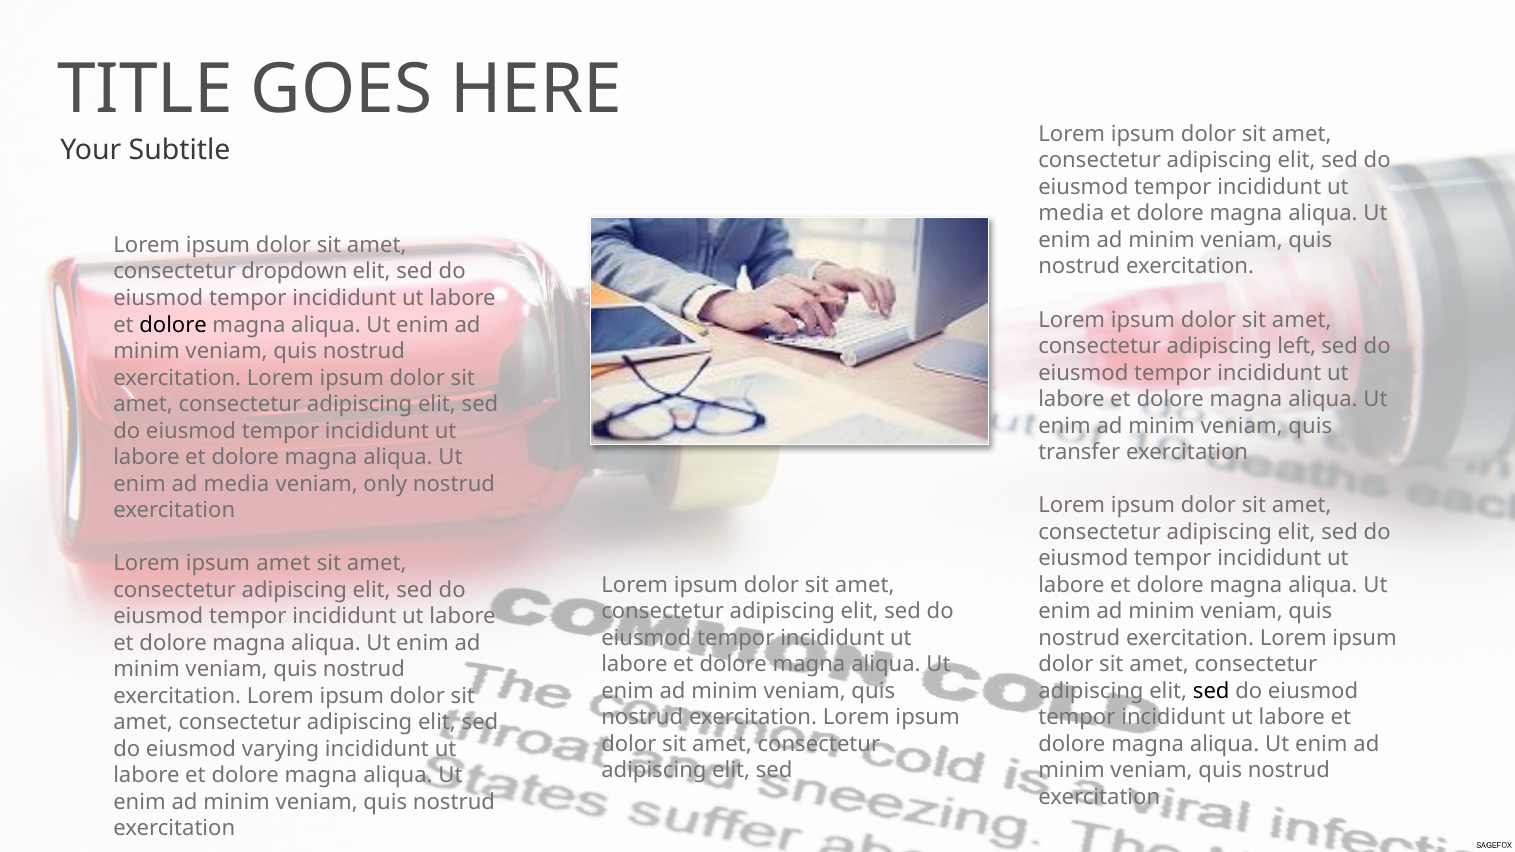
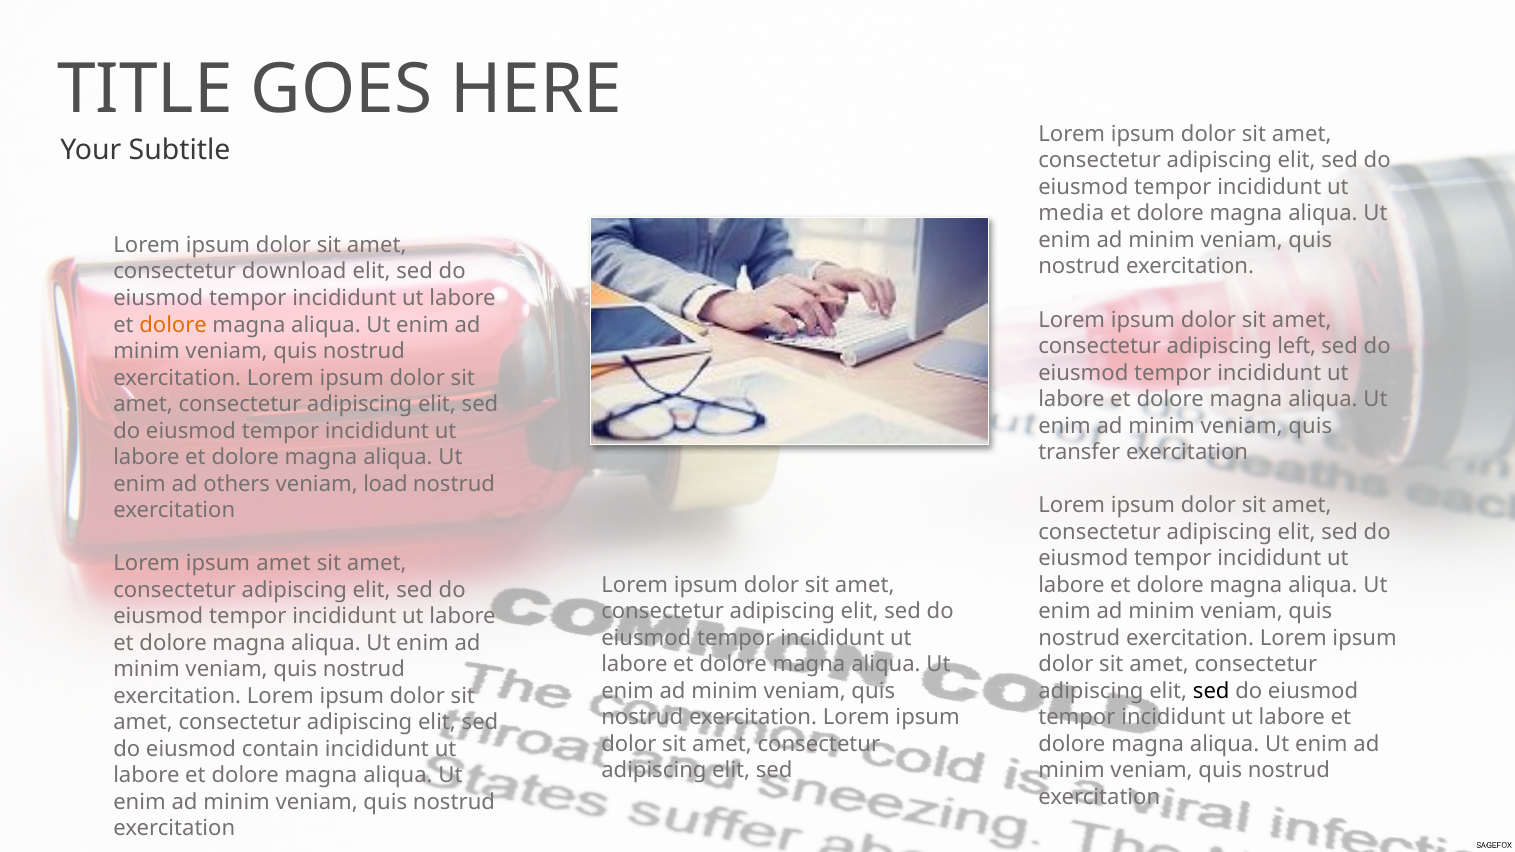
dropdown: dropdown -> download
dolore at (173, 325) colour: black -> orange
ad media: media -> others
only: only -> load
varying: varying -> contain
